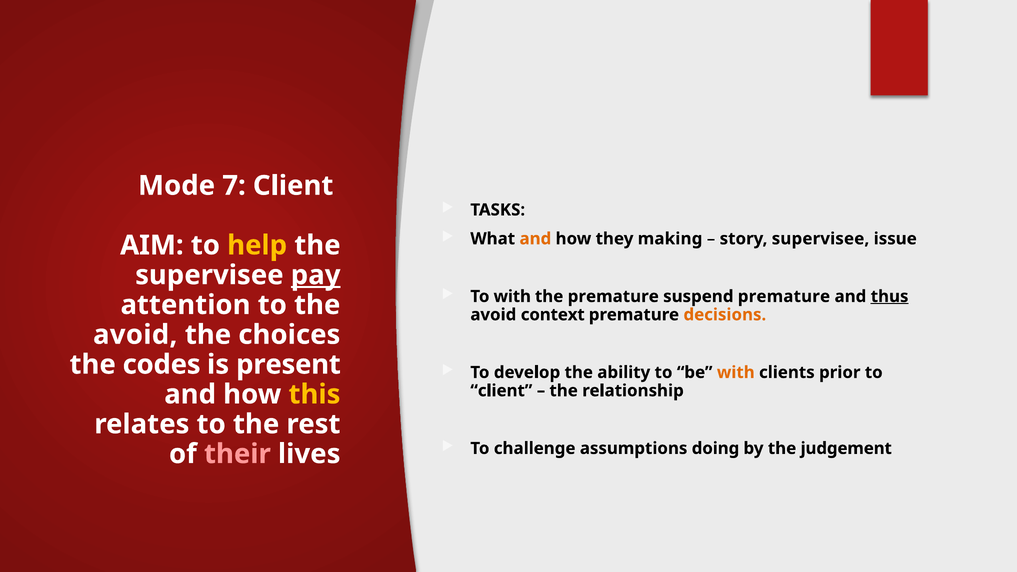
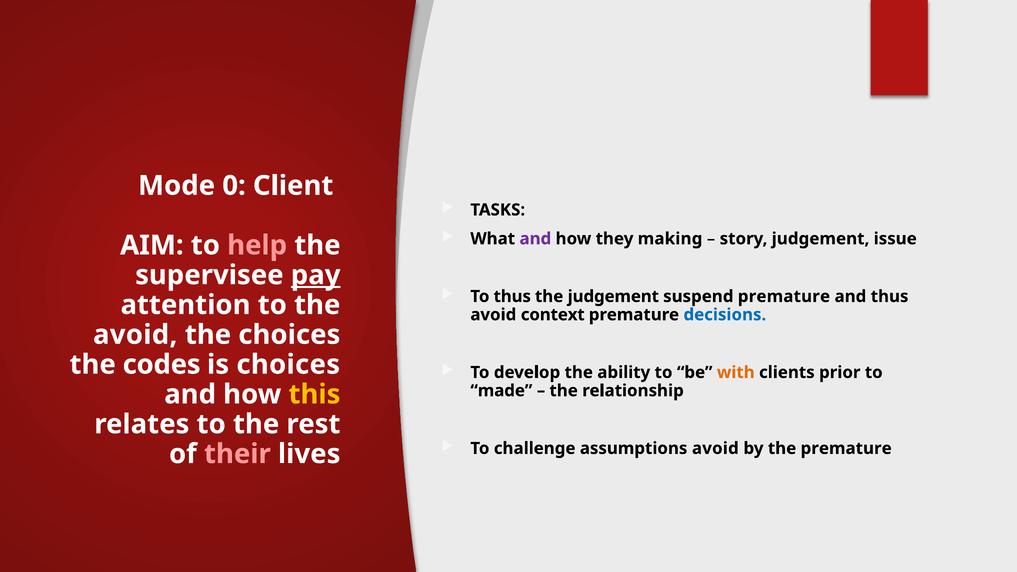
7: 7 -> 0
and at (535, 239) colour: orange -> purple
story supervisee: supervisee -> judgement
help colour: yellow -> pink
To with: with -> thus
the premature: premature -> judgement
thus at (890, 296) underline: present -> none
decisions colour: orange -> blue
is present: present -> choices
client at (501, 391): client -> made
assumptions doing: doing -> avoid
the judgement: judgement -> premature
